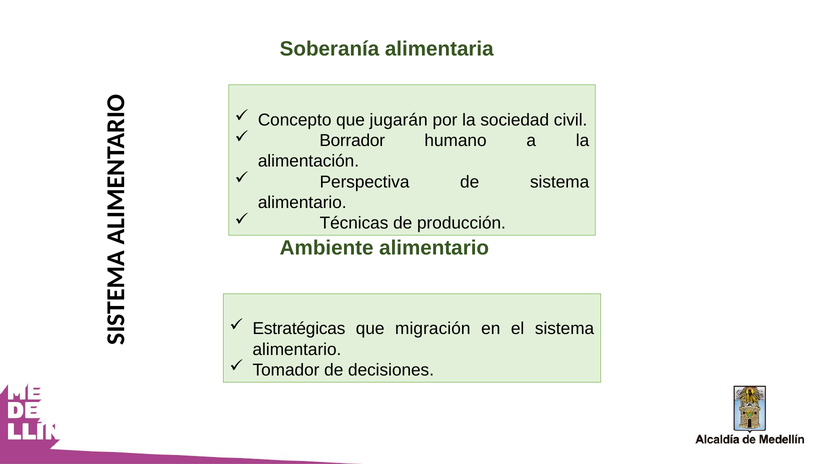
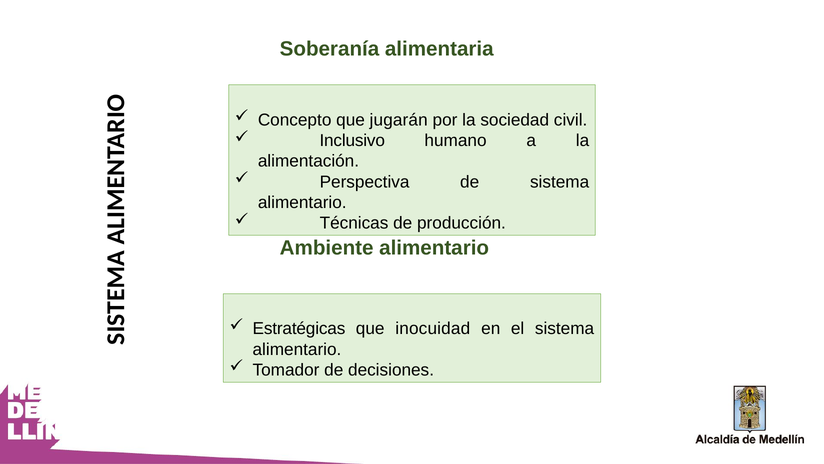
Borrador: Borrador -> Inclusivo
migración: migración -> inocuidad
